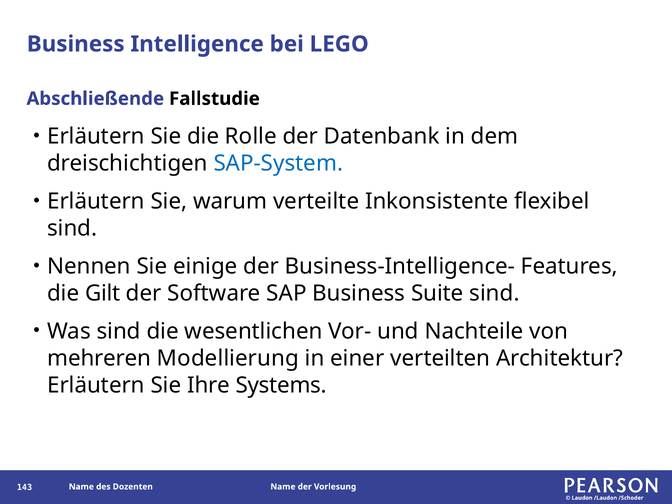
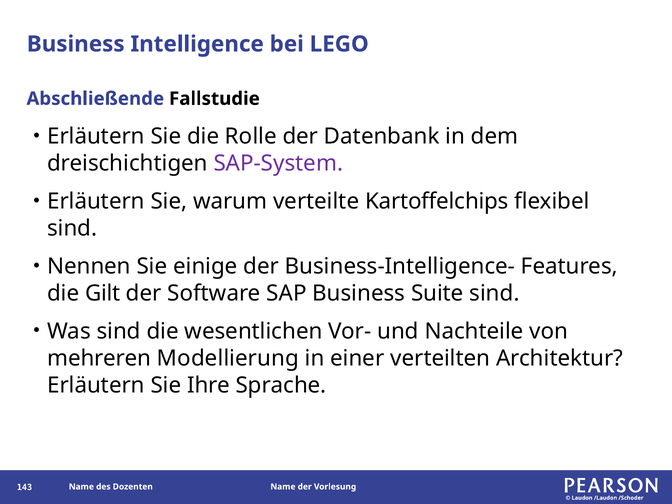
SAP-System colour: blue -> purple
Inkonsistente: Inkonsistente -> Kartoffelchips
Systems: Systems -> Sprache
